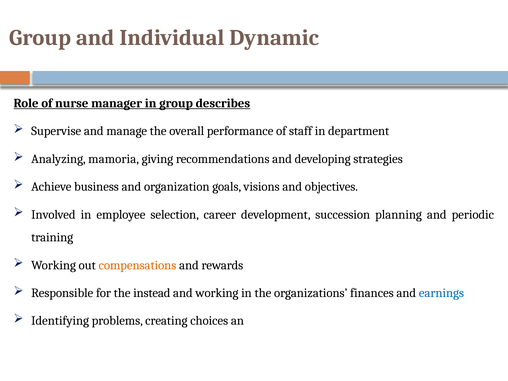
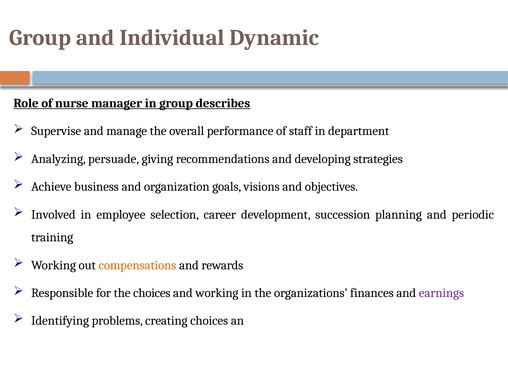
mamoria: mamoria -> persuade
the instead: instead -> choices
earnings colour: blue -> purple
